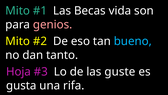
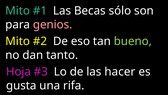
vida: vida -> sólo
bueno colour: light blue -> light green
guste: guste -> hacer
